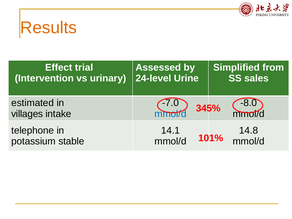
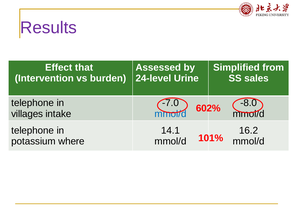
Results colour: orange -> purple
trial: trial -> that
urinary: urinary -> burden
estimated at (33, 103): estimated -> telephone
345%: 345% -> 602%
14.8: 14.8 -> 16.2
stable: stable -> where
